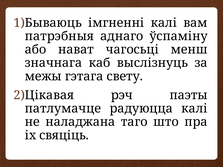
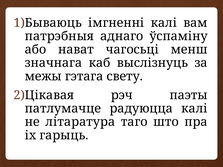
наладжана: наладжана -> літаратура
свяціць: свяціць -> гарыць
